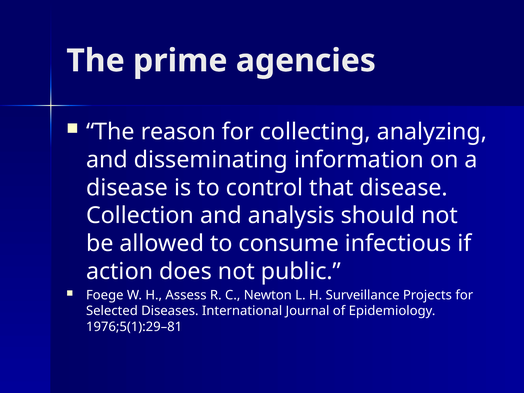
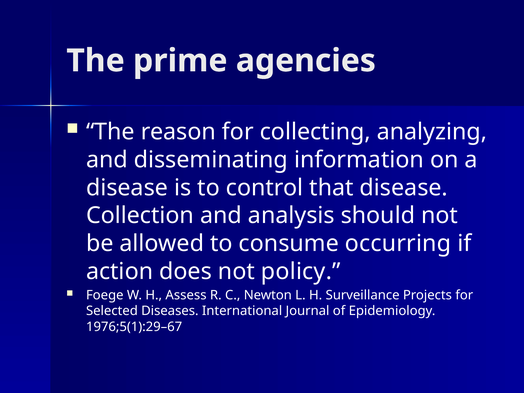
infectious: infectious -> occurring
public: public -> policy
1976;5(1):29–81: 1976;5(1):29–81 -> 1976;5(1):29–67
